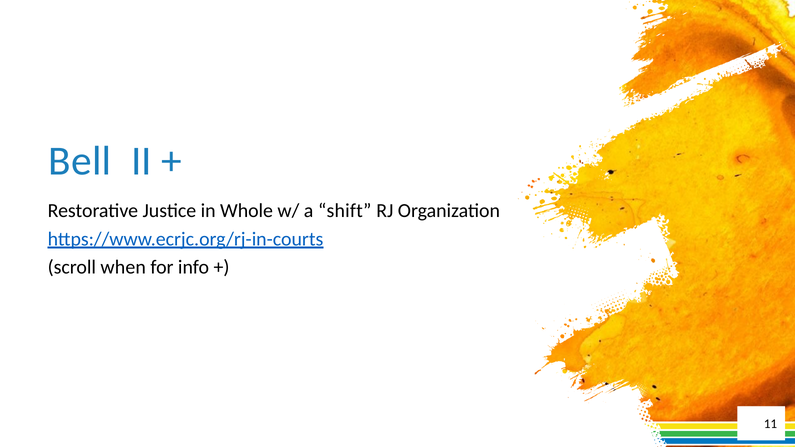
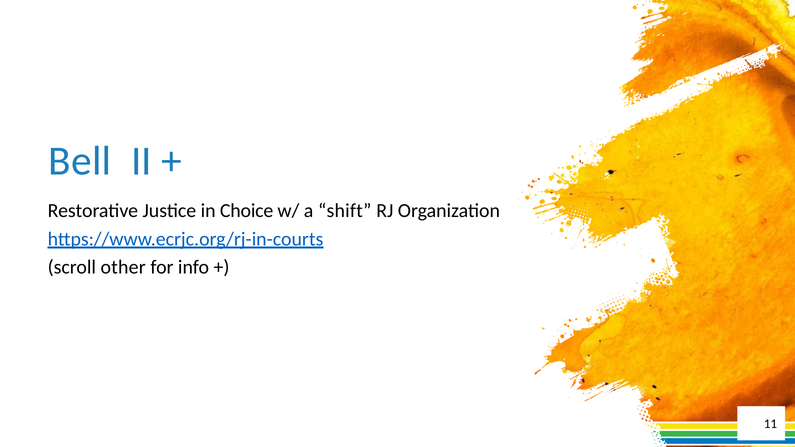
Whole: Whole -> Choice
when: when -> other
